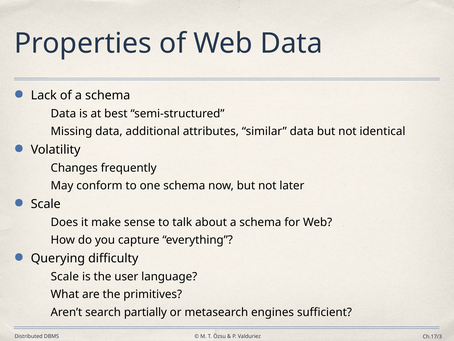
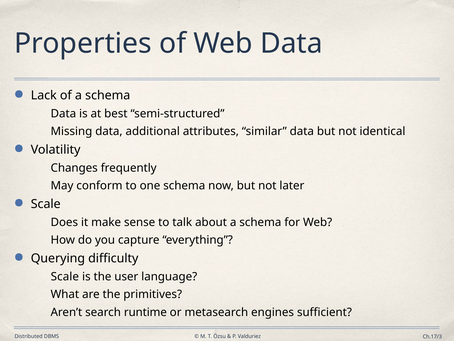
partially: partially -> runtime
